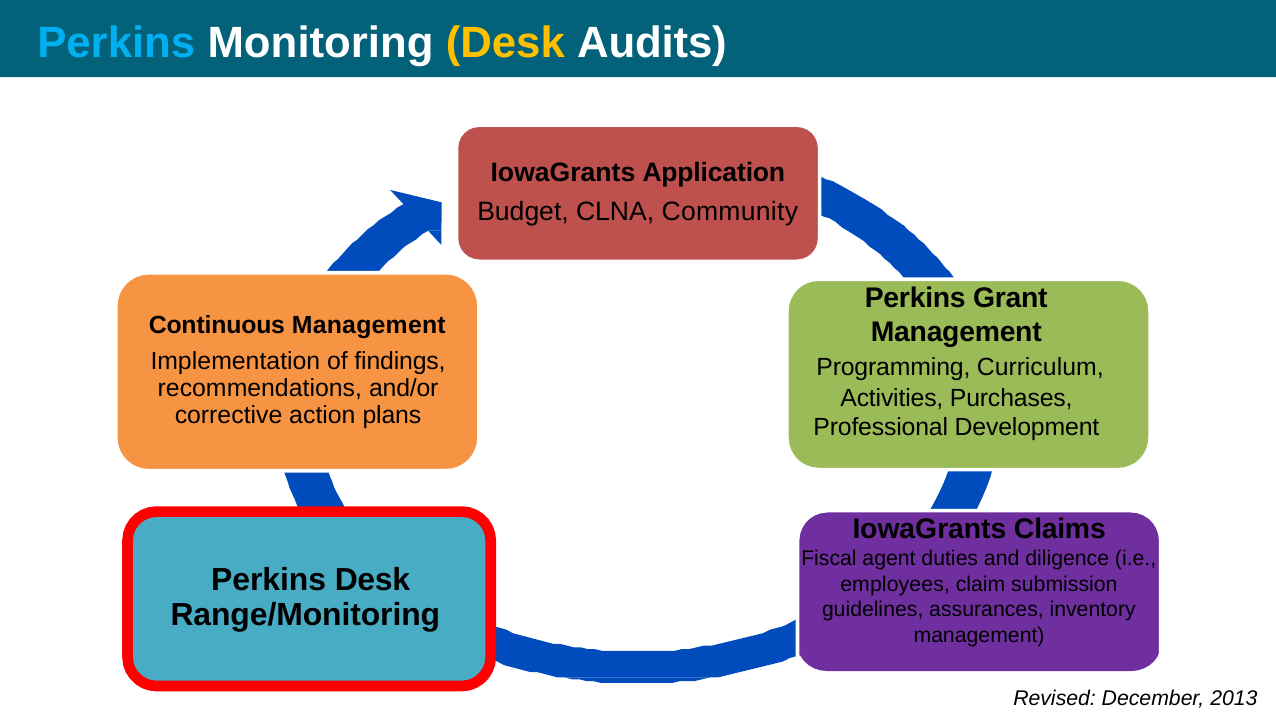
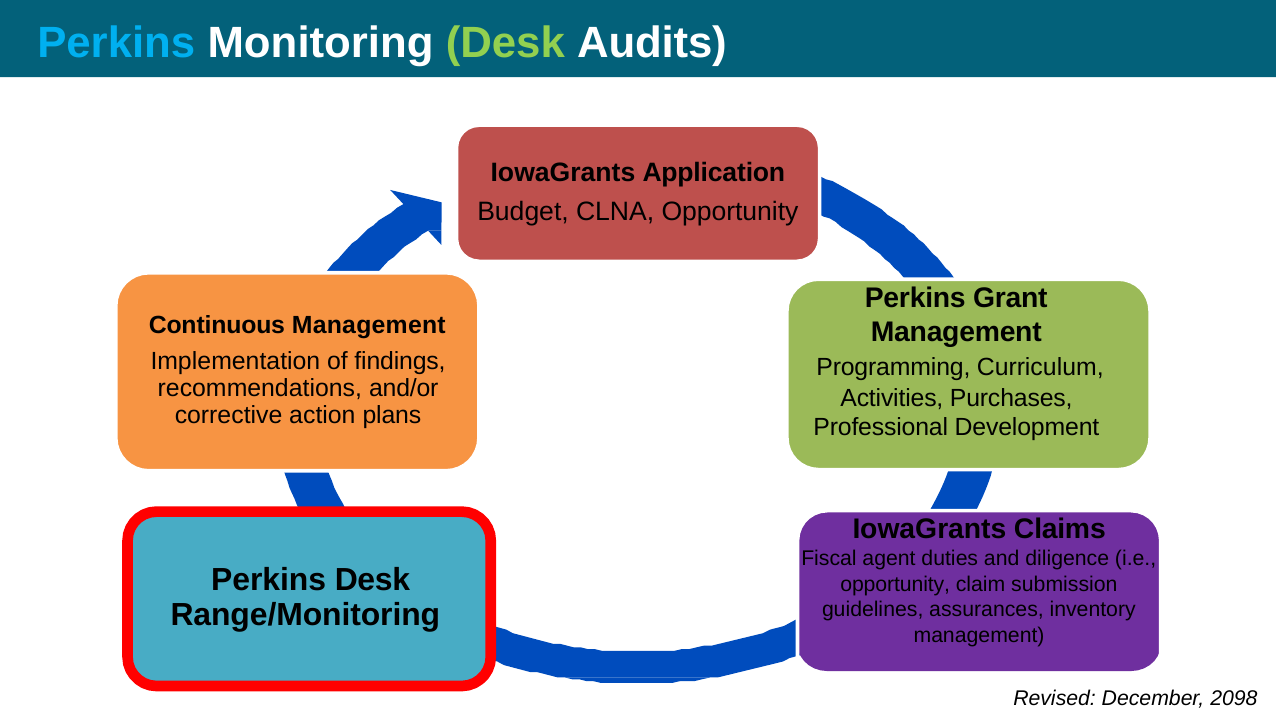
Desk at (505, 43) colour: yellow -> light green
CLNA Community: Community -> Opportunity
employees at (895, 584): employees -> opportunity
2013: 2013 -> 2098
